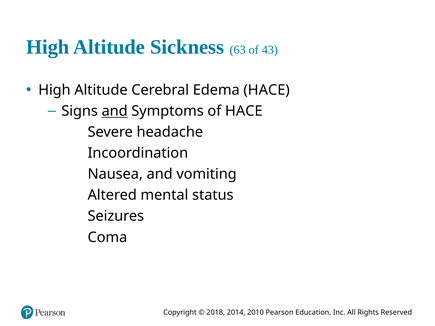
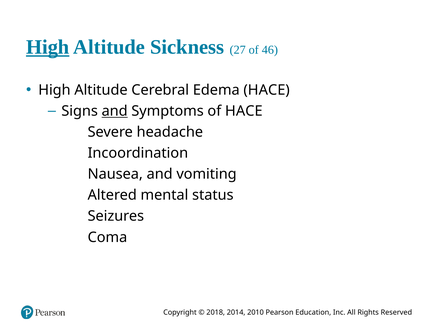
High at (48, 47) underline: none -> present
63: 63 -> 27
43: 43 -> 46
